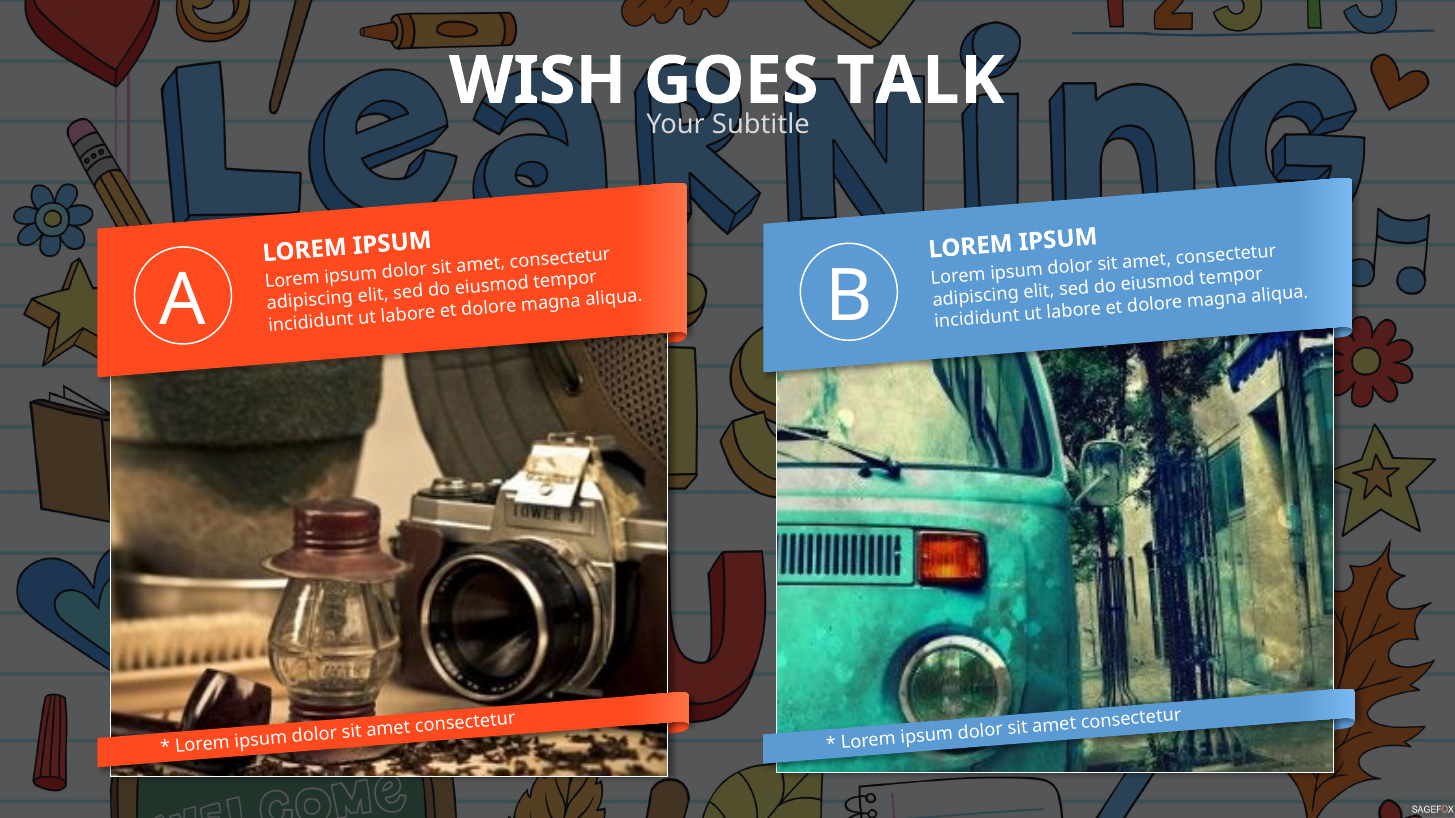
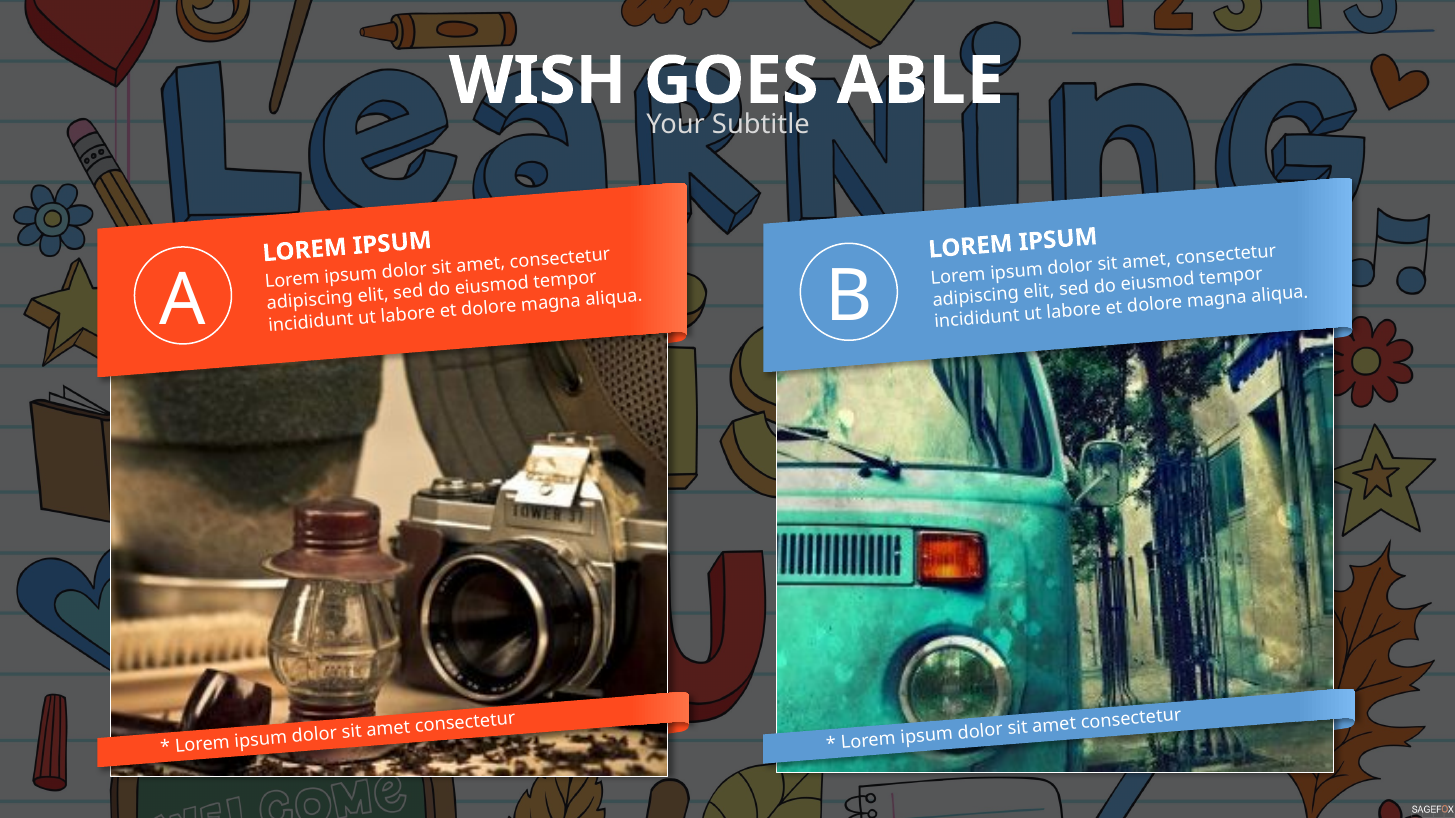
TALK: TALK -> ABLE
